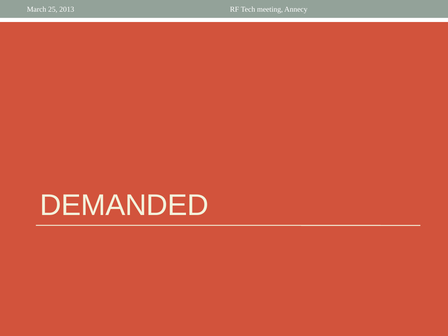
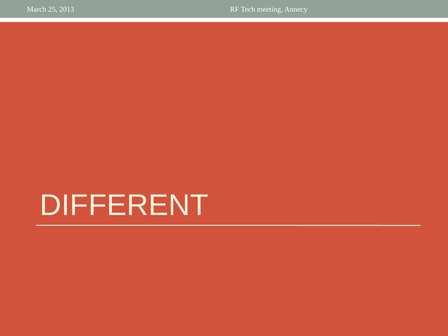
DEMANDED: DEMANDED -> DIFFERENT
